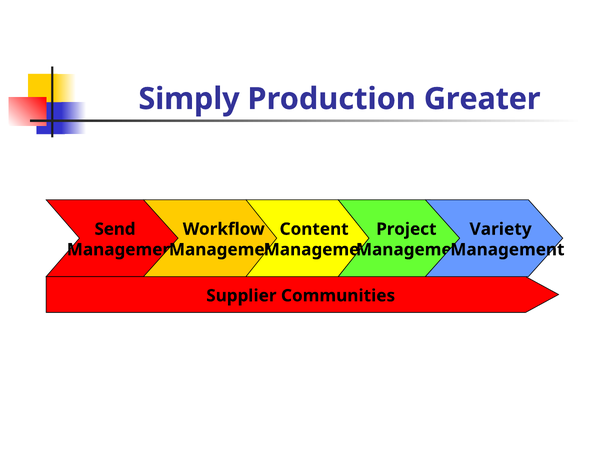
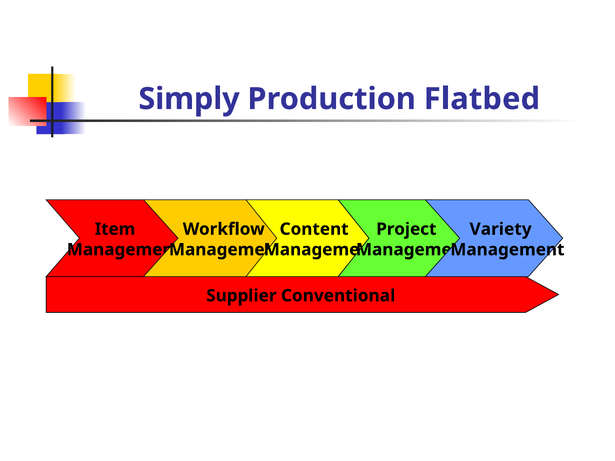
Greater: Greater -> Flatbed
Send: Send -> Item
Communities: Communities -> Conventional
